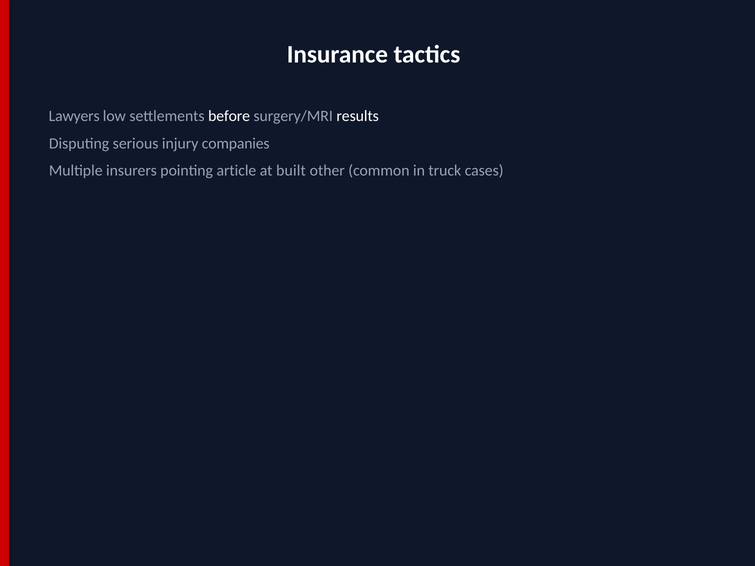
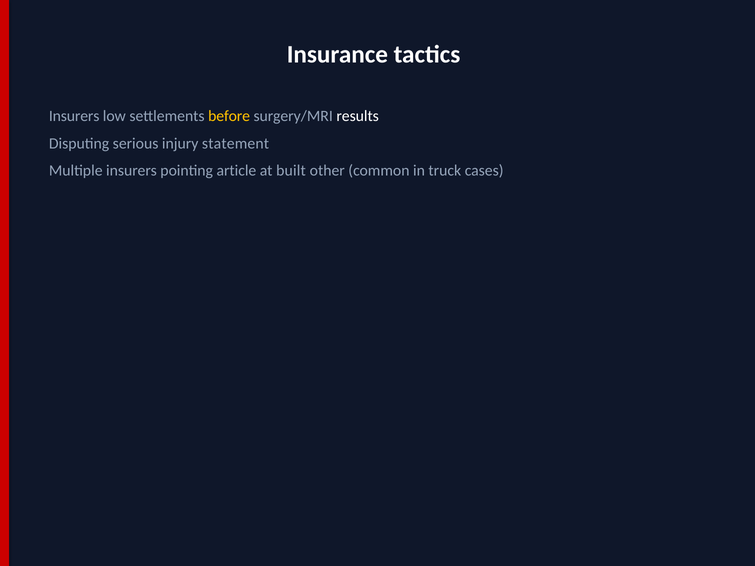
Lawyers at (74, 116): Lawyers -> Insurers
before colour: white -> yellow
companies: companies -> statement
